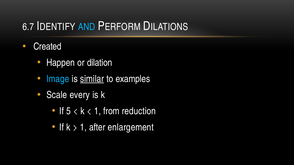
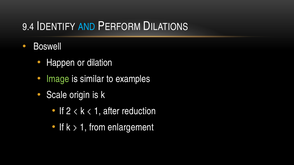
6.7: 6.7 -> 9.4
Created: Created -> Boswell
Image colour: light blue -> light green
similar underline: present -> none
every: every -> origin
5: 5 -> 2
from: from -> after
after: after -> from
